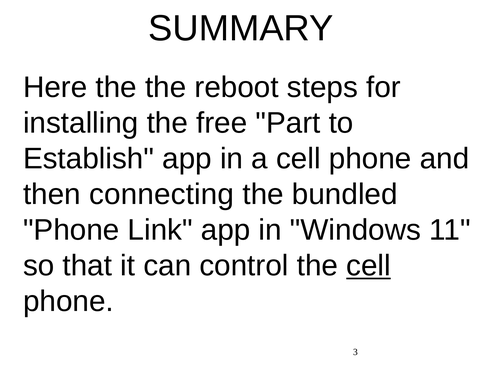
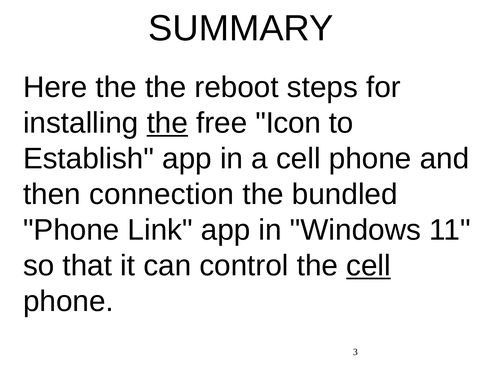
the at (167, 123) underline: none -> present
Part: Part -> Icon
connecting: connecting -> connection
